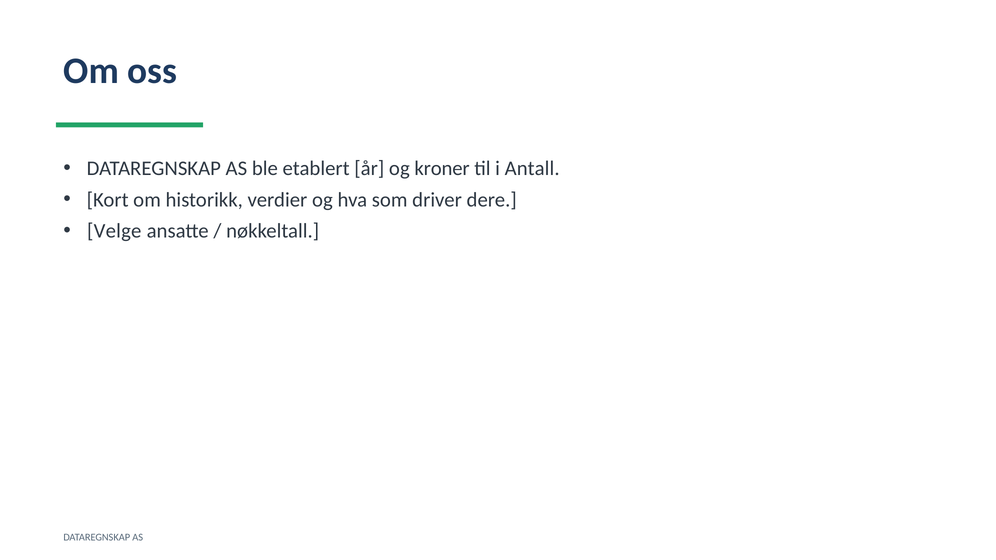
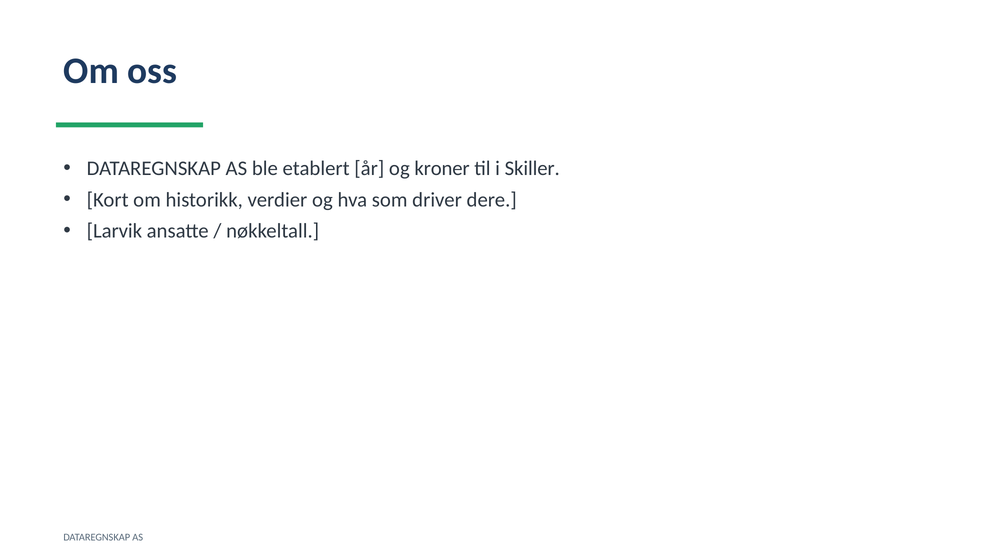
Antall: Antall -> Skiller
Velge: Velge -> Larvik
